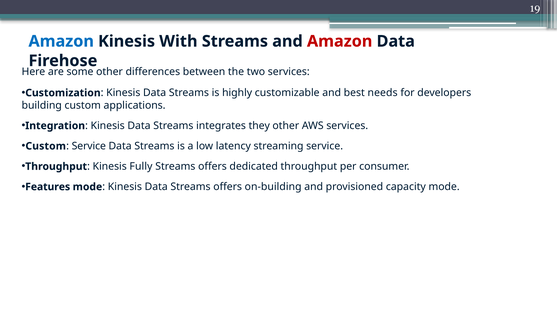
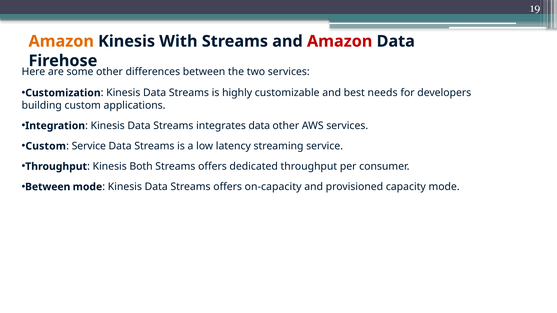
Amazon at (61, 41) colour: blue -> orange
integrates they: they -> data
Fully: Fully -> Both
Features at (48, 187): Features -> Between
on-building: on-building -> on-capacity
